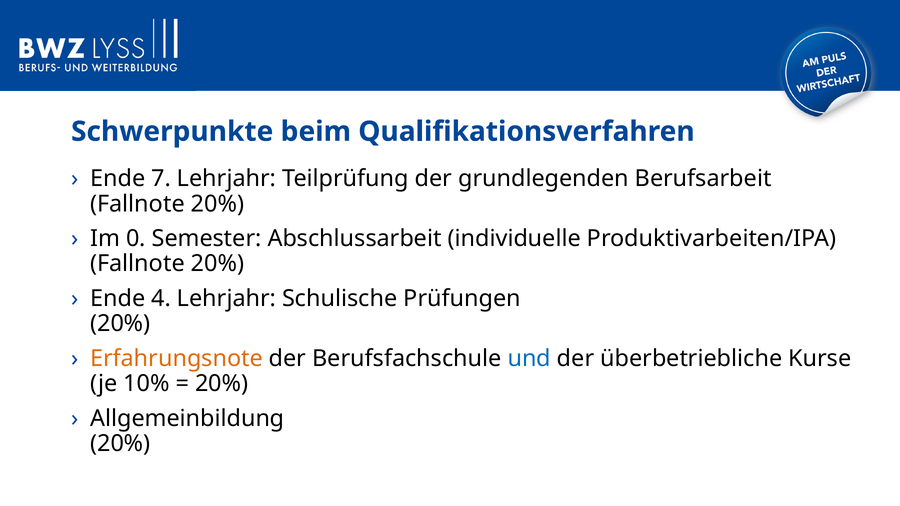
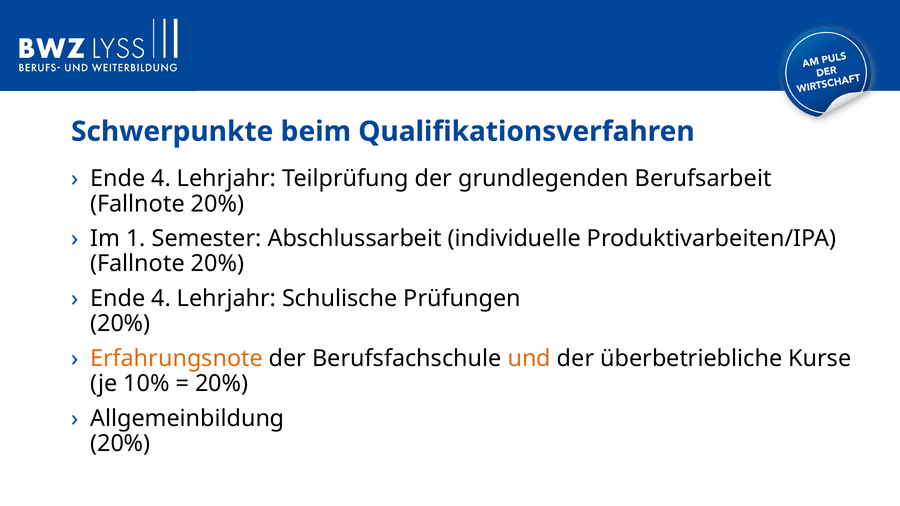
7 at (161, 179): 7 -> 4
0: 0 -> 1
und colour: blue -> orange
